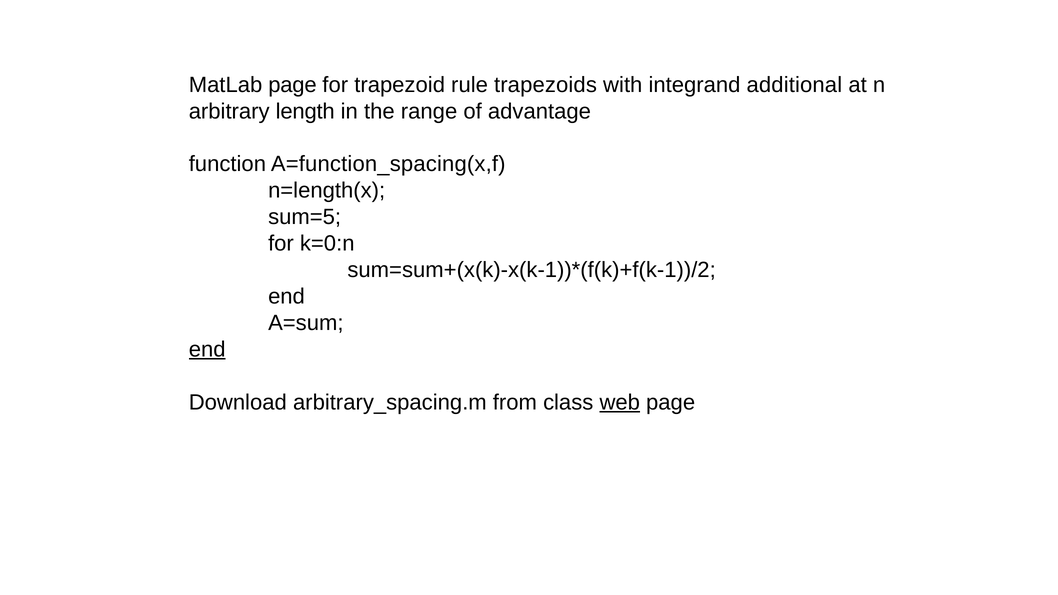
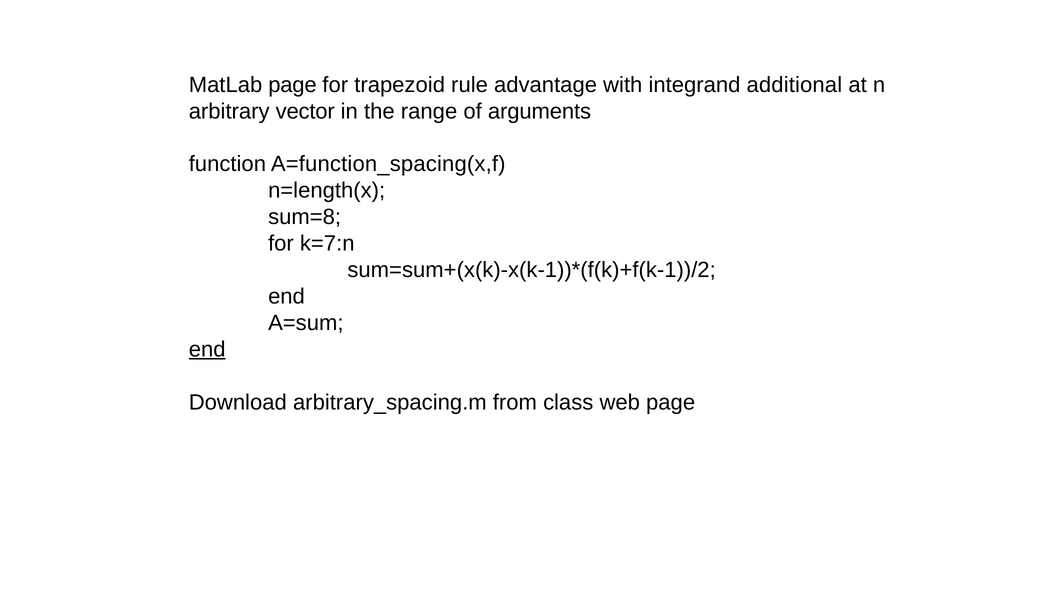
trapezoids: trapezoids -> advantage
length: length -> vector
advantage: advantage -> arguments
sum=5: sum=5 -> sum=8
k=0:n: k=0:n -> k=7:n
web underline: present -> none
